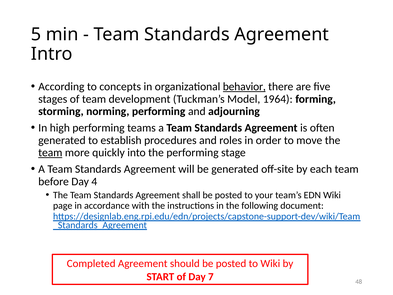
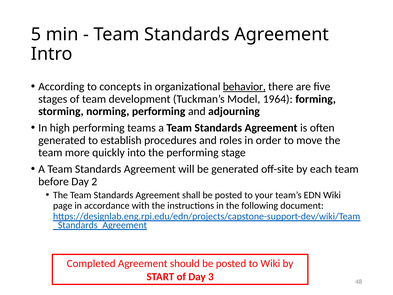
team at (50, 153) underline: present -> none
4: 4 -> 2
7: 7 -> 3
